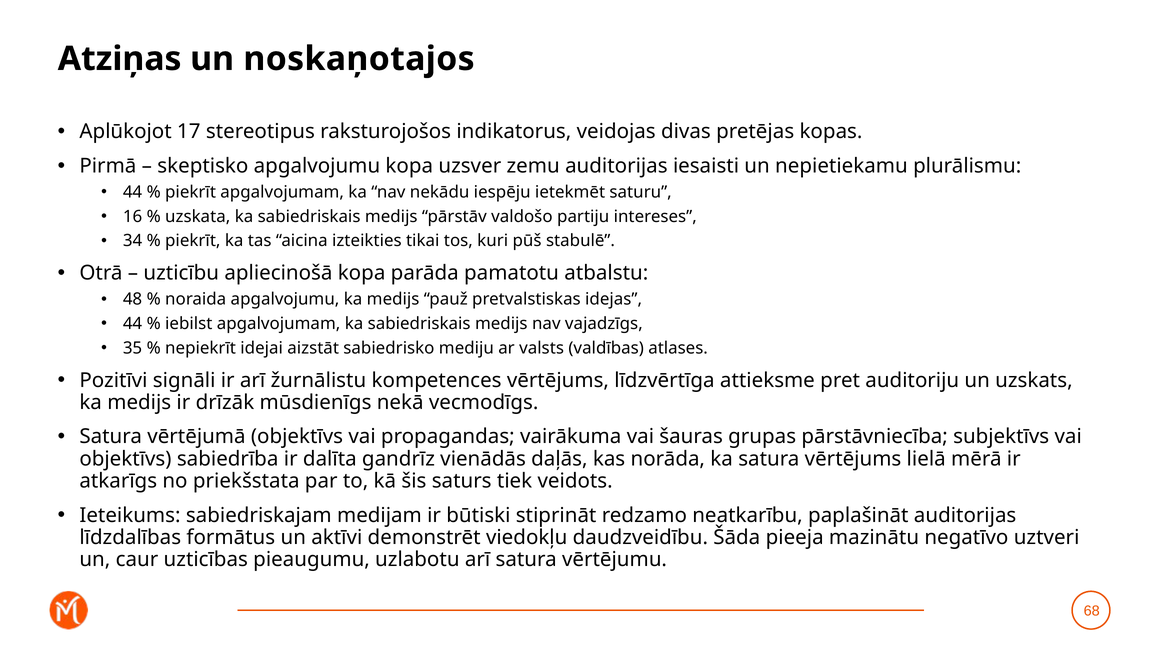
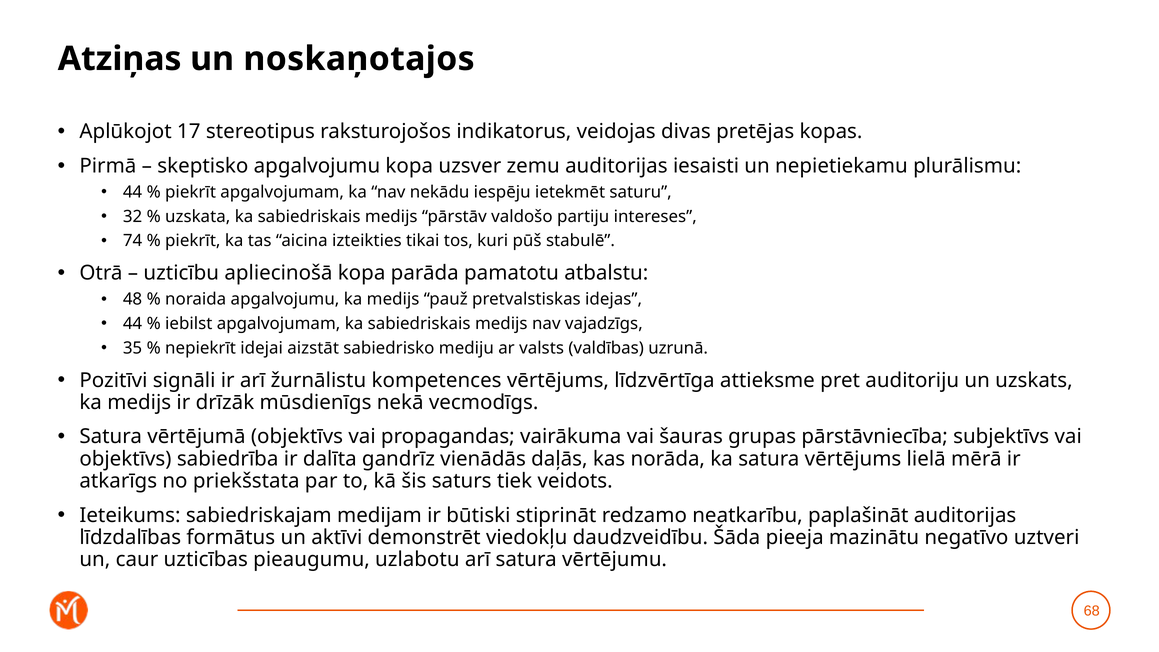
16: 16 -> 32
34: 34 -> 74
atlases: atlases -> uzrunā
